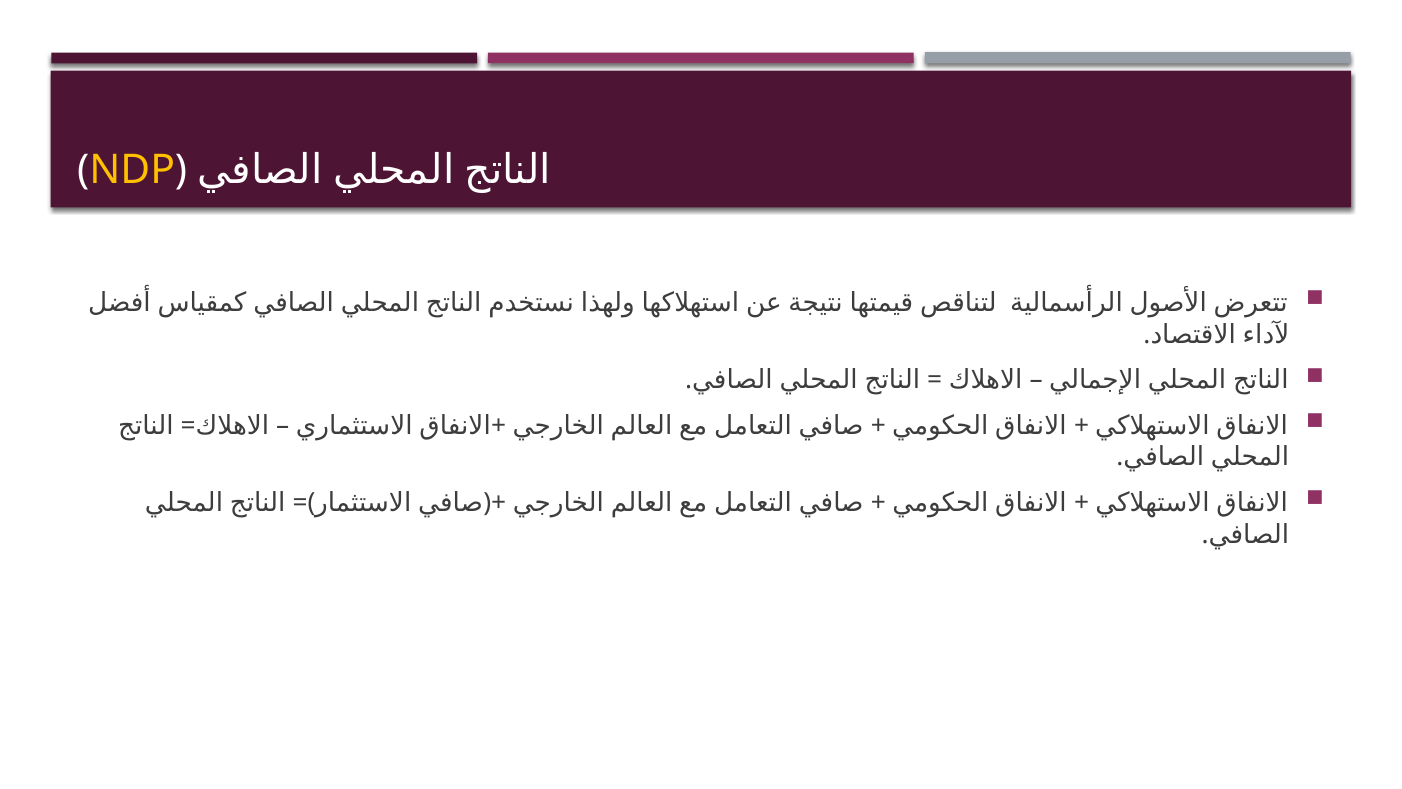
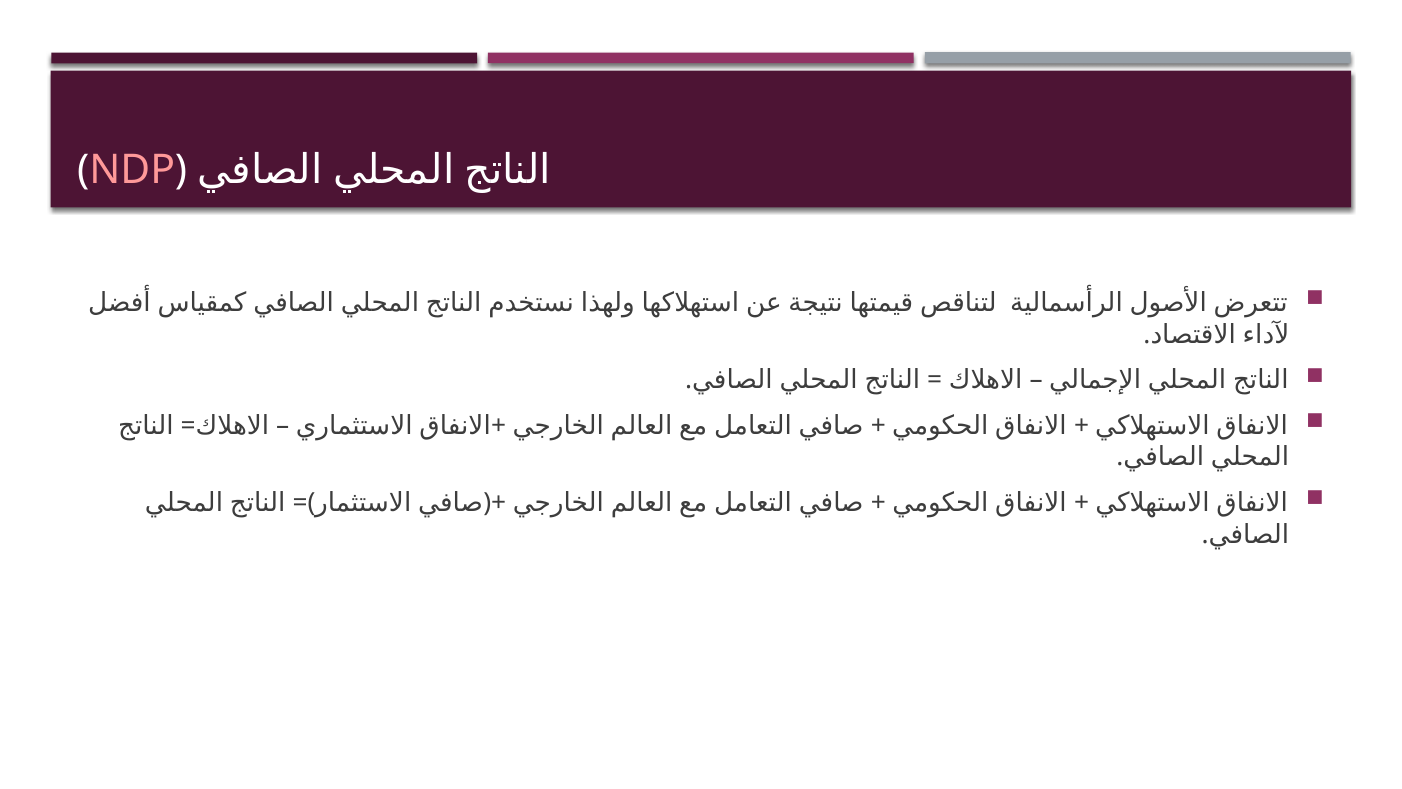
NDP colour: yellow -> pink
